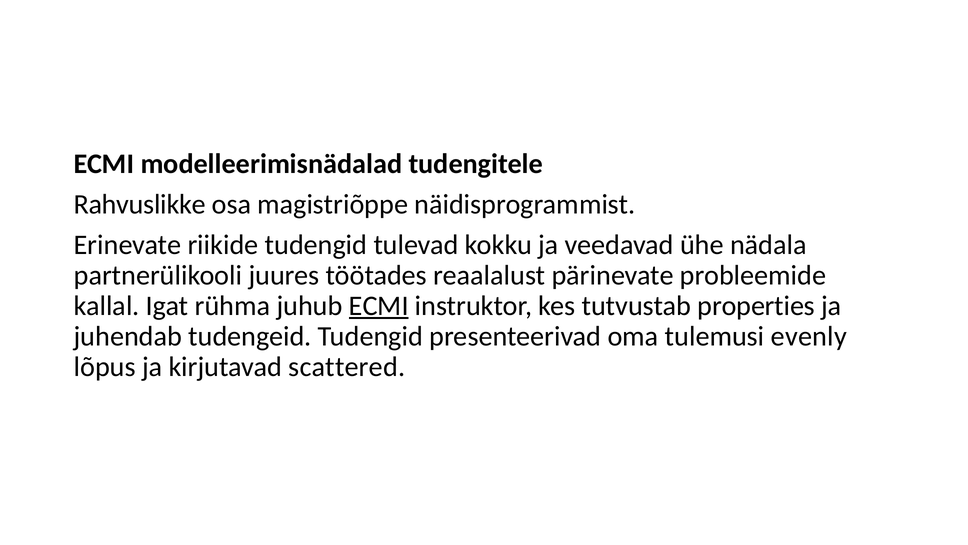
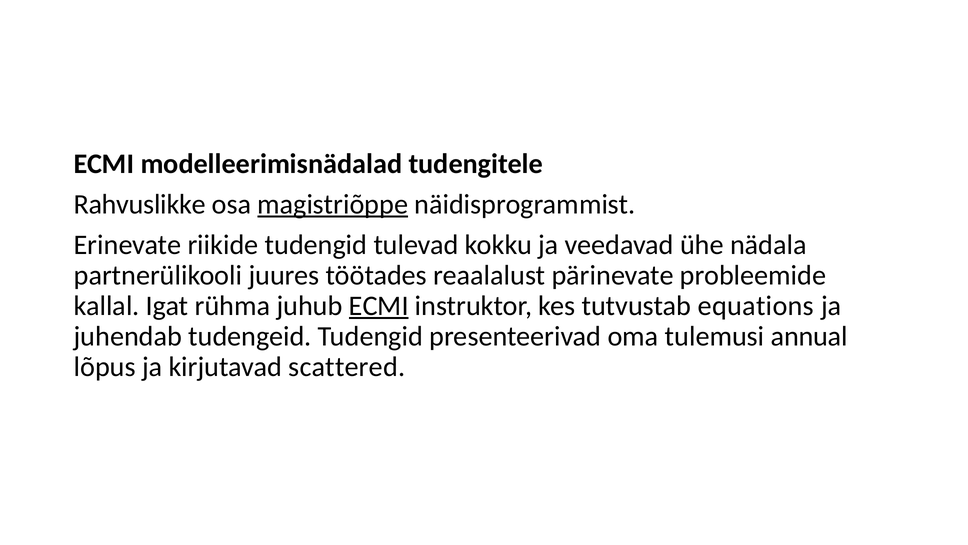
magistriõppe underline: none -> present
properties: properties -> equations
evenly: evenly -> annual
